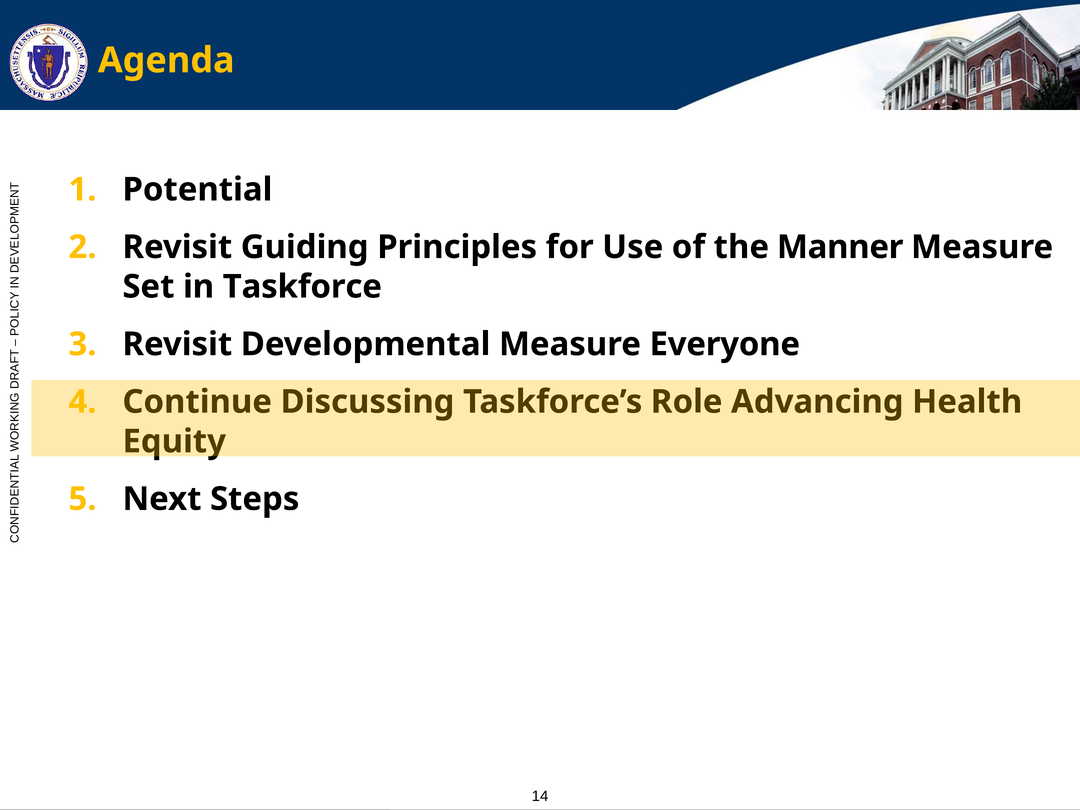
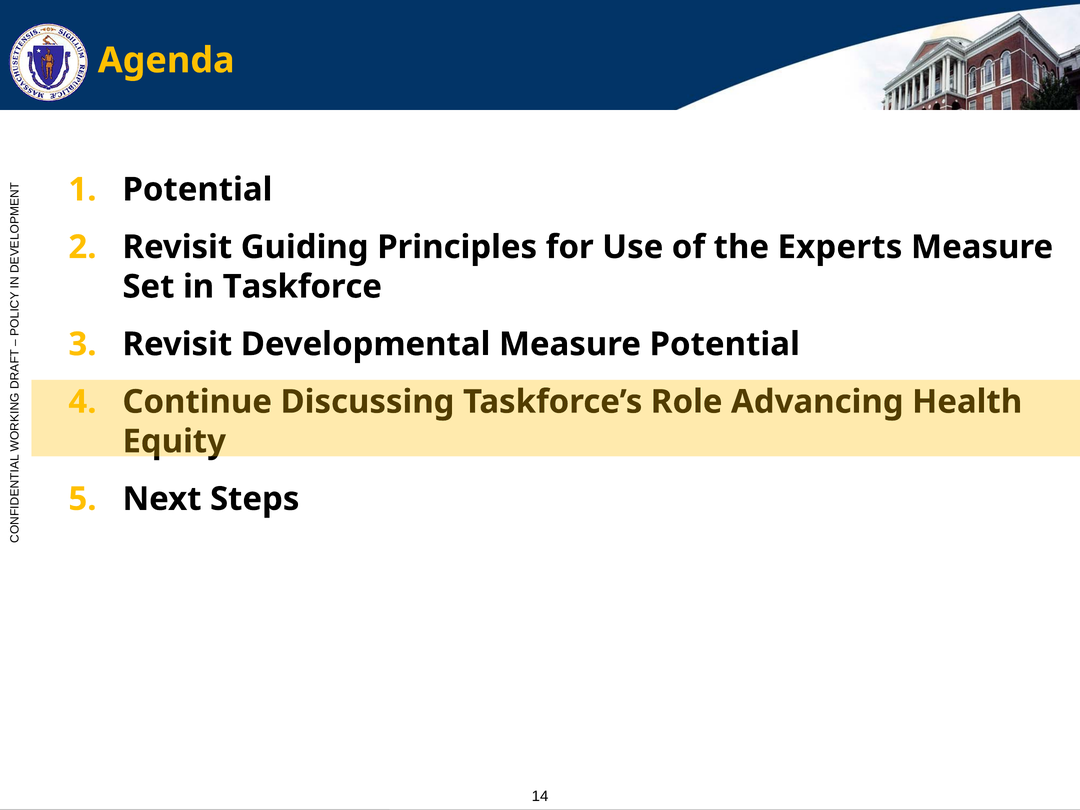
Manner: Manner -> Experts
Measure Everyone: Everyone -> Potential
